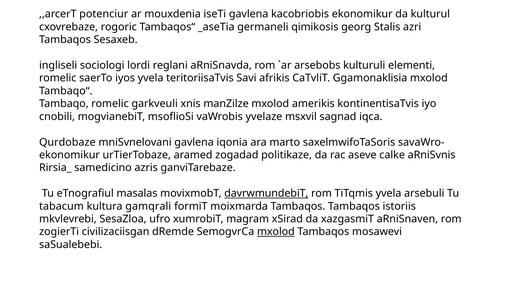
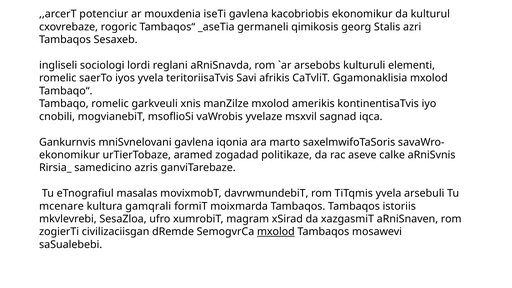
Qurdobaze: Qurdobaze -> Gankurnvis
davrwmundebiT underline: present -> none
tabacum: tabacum -> mcenare
